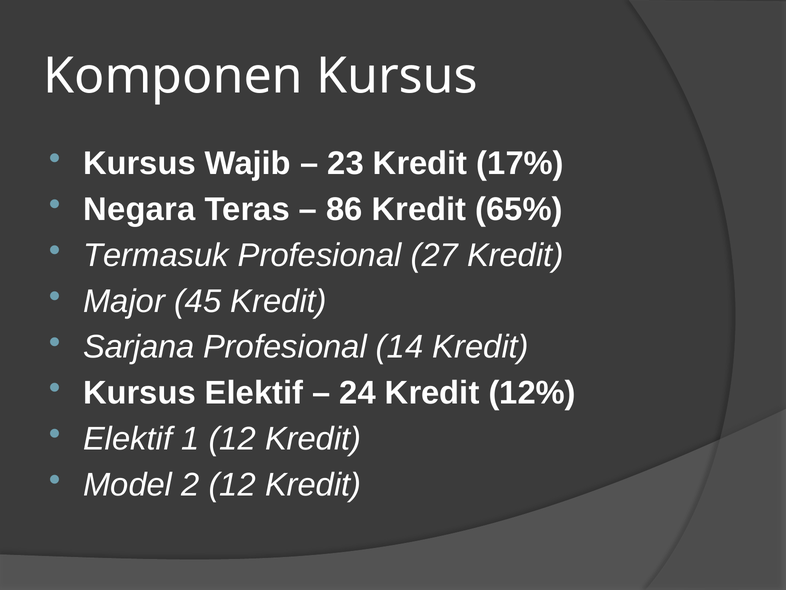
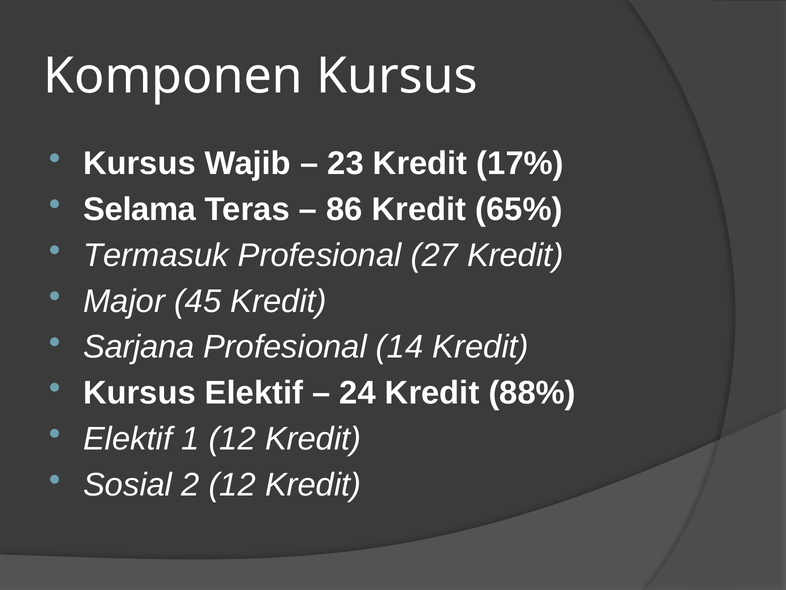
Negara: Negara -> Selama
12%: 12% -> 88%
Model: Model -> Sosial
